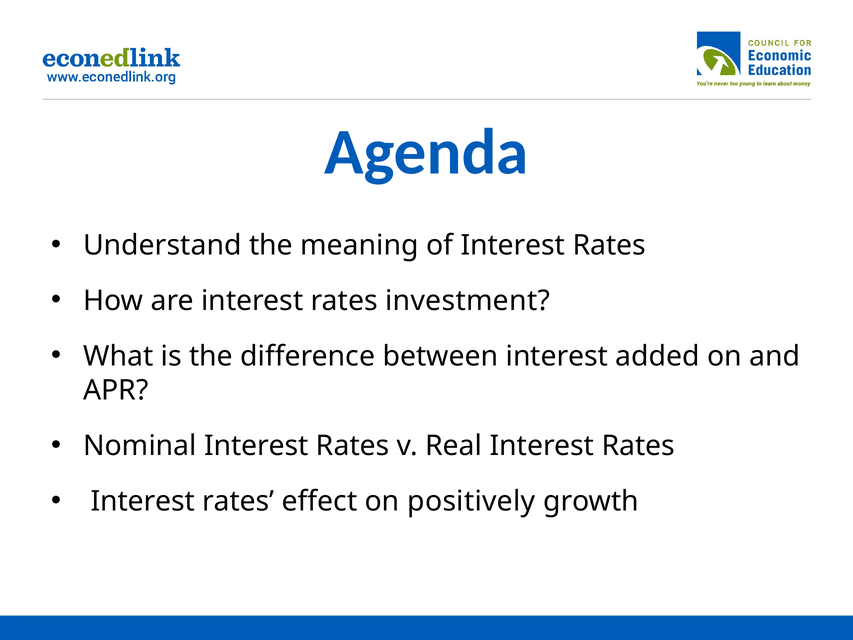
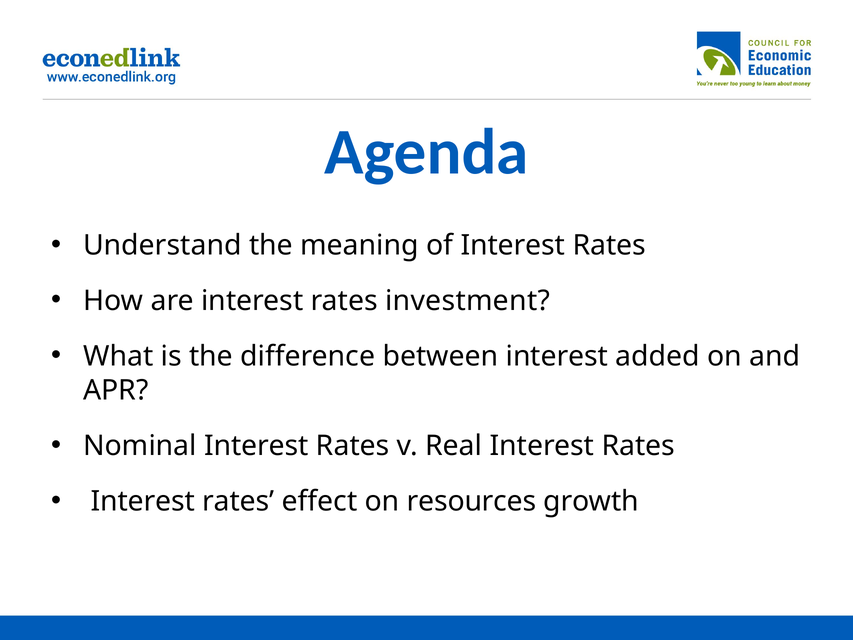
positively: positively -> resources
